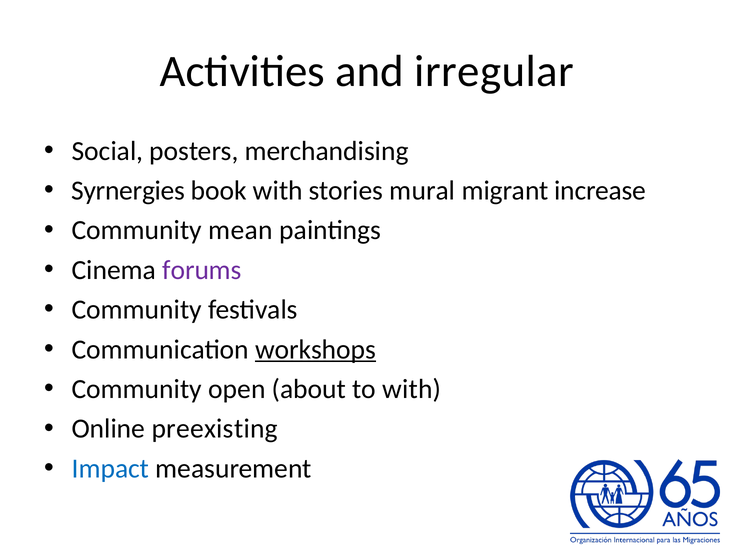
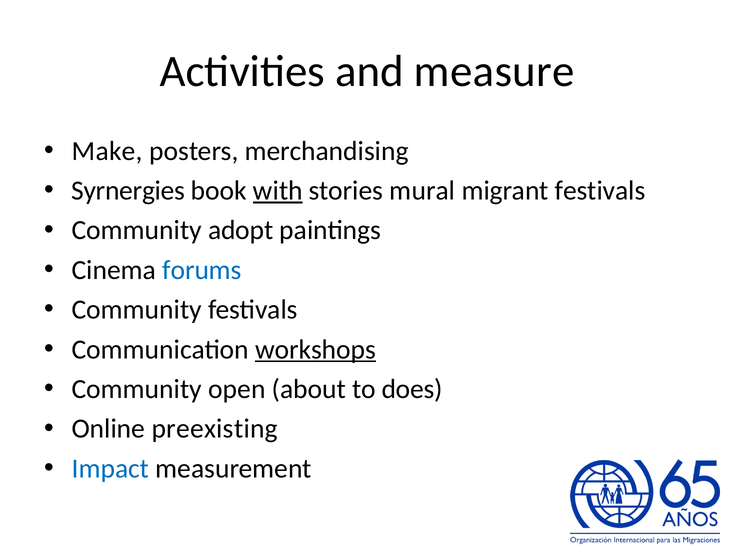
irregular: irregular -> measure
Social: Social -> Make
with at (278, 190) underline: none -> present
migrant increase: increase -> festivals
mean: mean -> adopt
forums colour: purple -> blue
to with: with -> does
